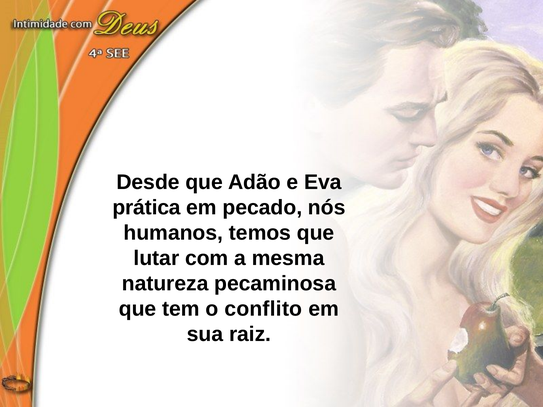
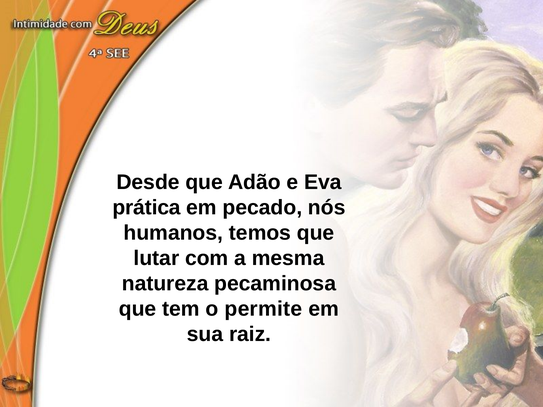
conflito: conflito -> permite
